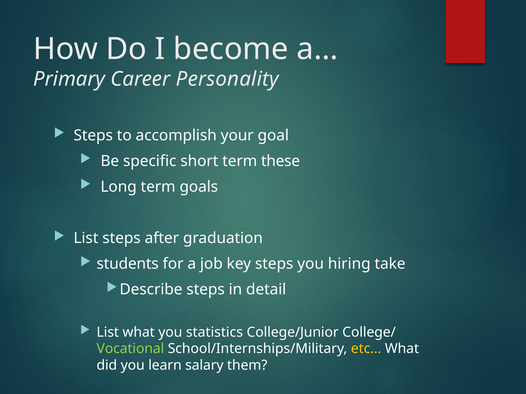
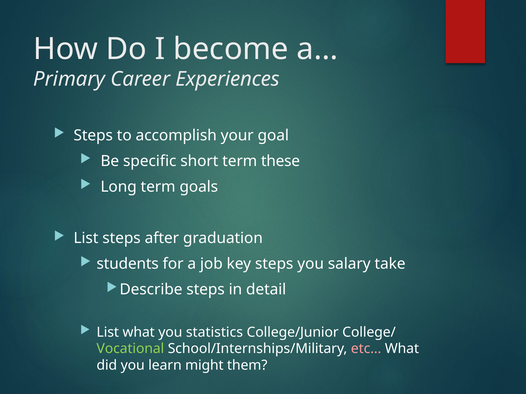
Personality: Personality -> Experiences
hiring: hiring -> salary
etc… colour: yellow -> pink
salary: salary -> might
